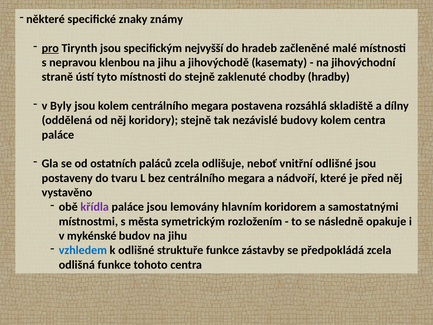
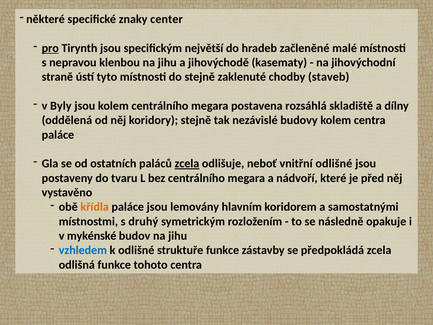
známy: známy -> center
nejvyšší: nejvyšší -> největší
hradby: hradby -> staveb
zcela at (187, 164) underline: none -> present
křídla colour: purple -> orange
města: města -> druhý
